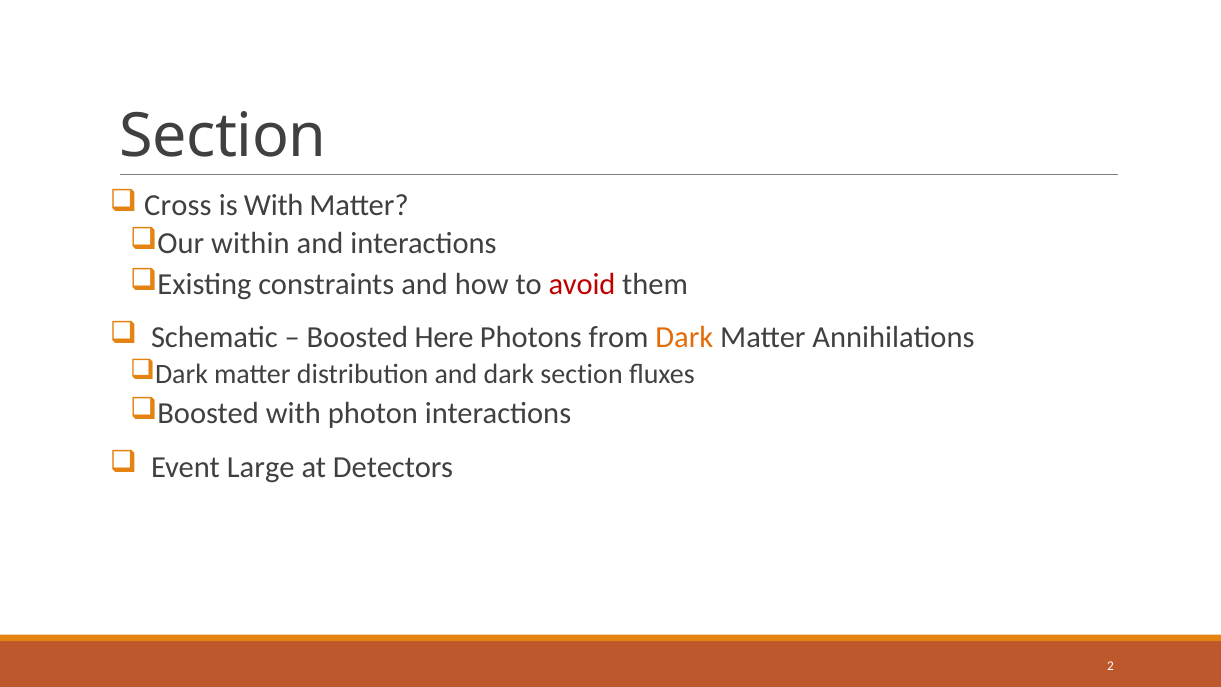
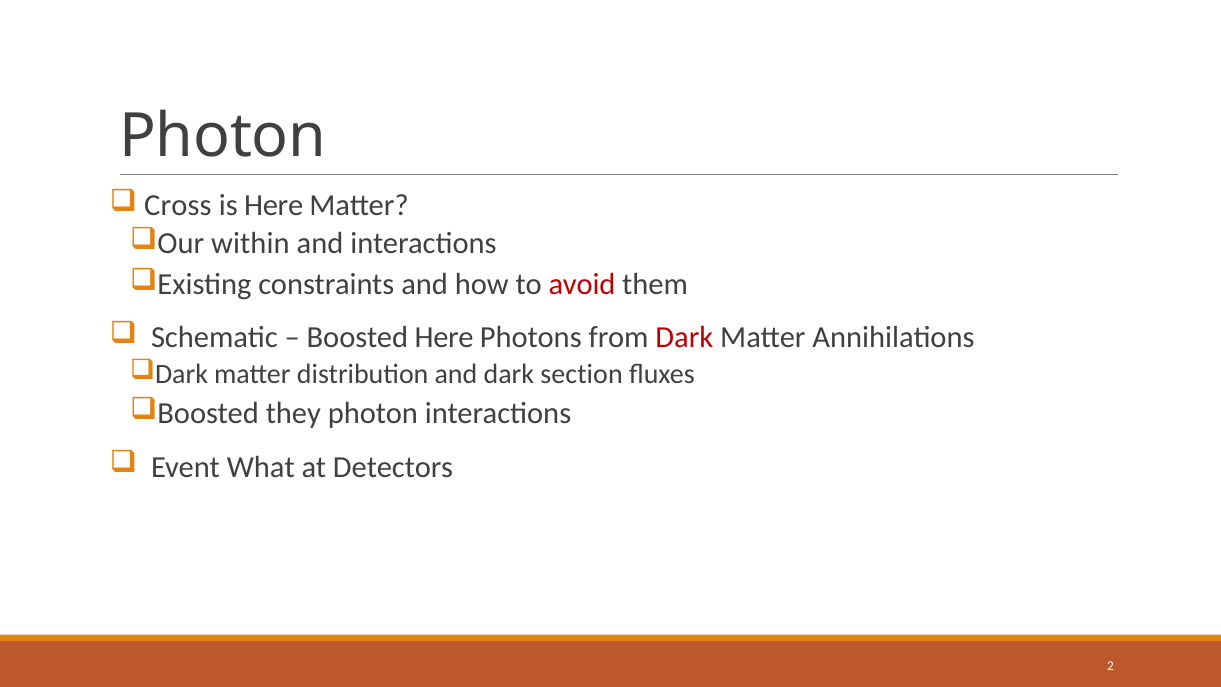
Section at (223, 137): Section -> Photon
is With: With -> Here
Dark at (684, 338) colour: orange -> red
Boosted with: with -> they
Large: Large -> What
